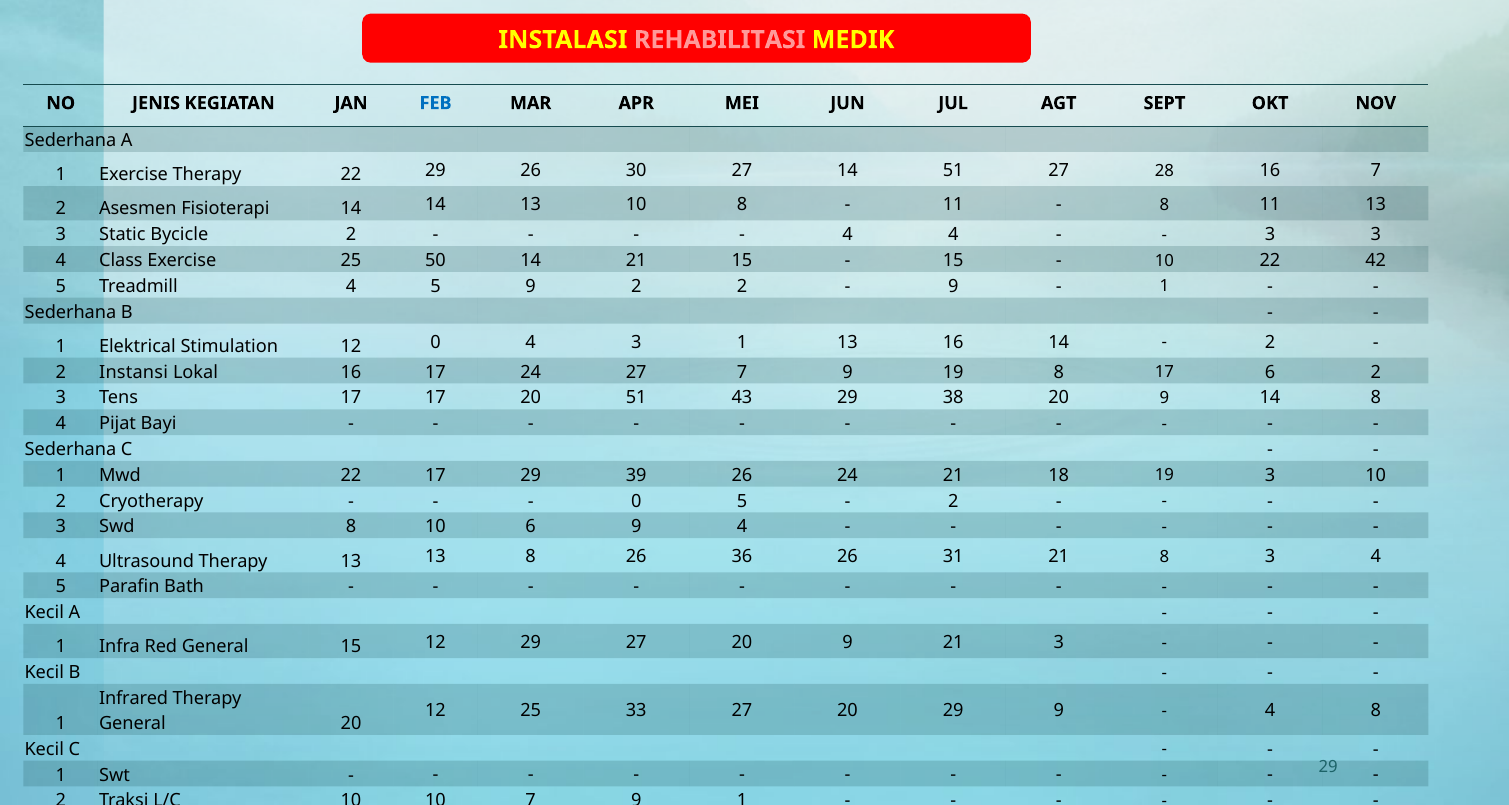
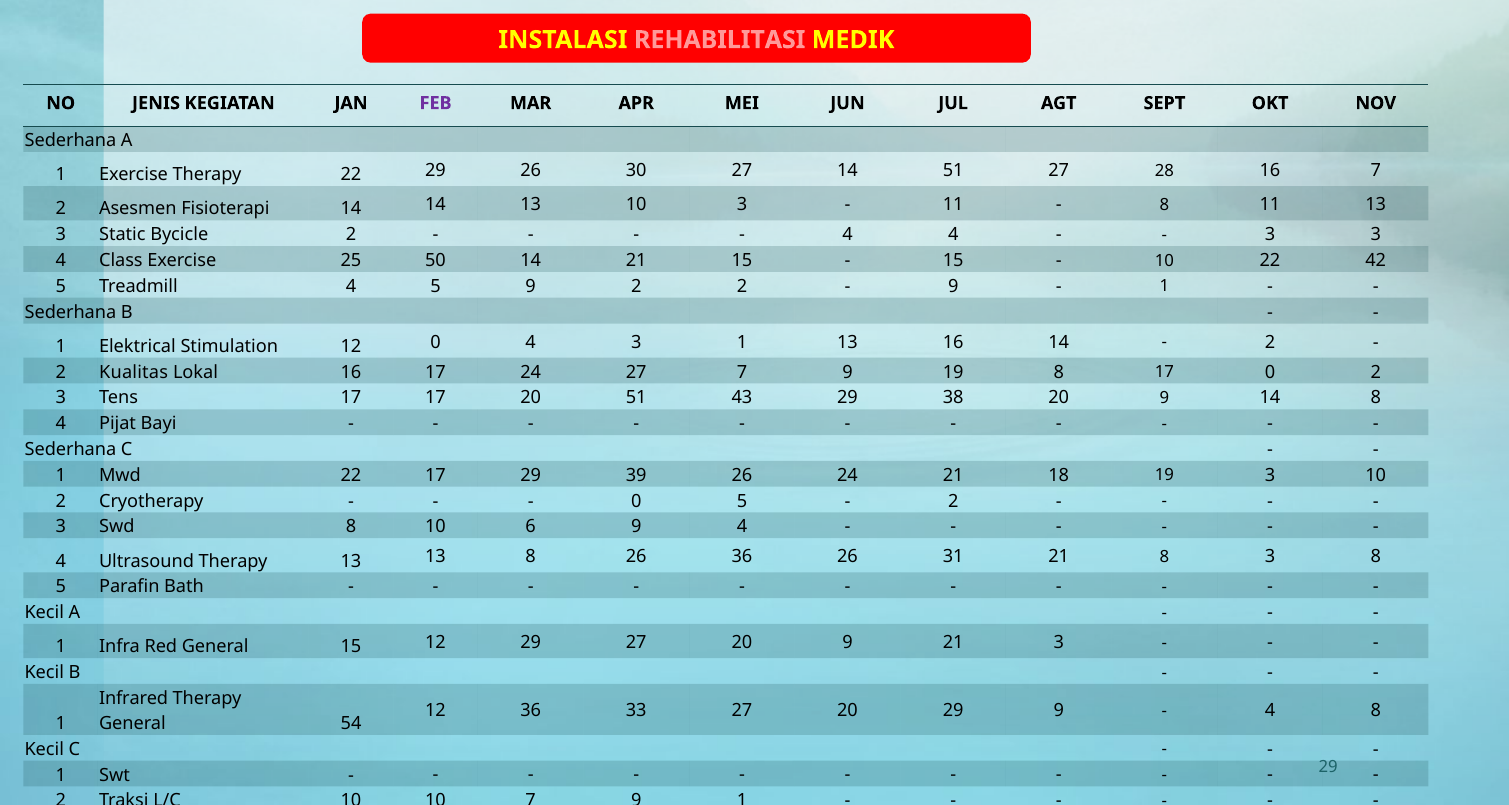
FEB colour: blue -> purple
10 8: 8 -> 3
Instansi: Instansi -> Kualitas
17 6: 6 -> 0
8 3 4: 4 -> 8
12 25: 25 -> 36
General 20: 20 -> 54
